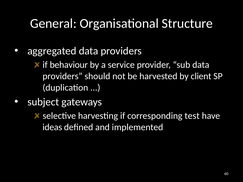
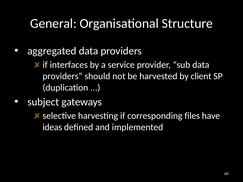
behaviour: behaviour -> interfaces
test: test -> files
